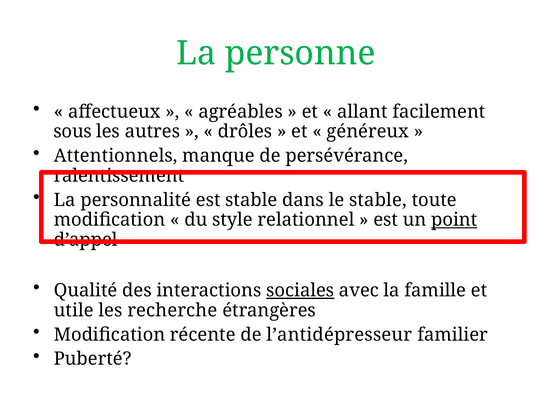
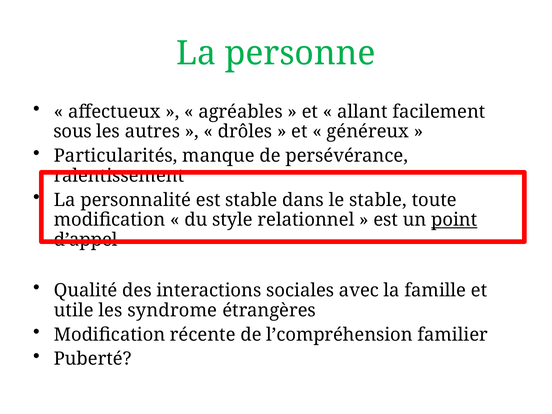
Attentionnels: Attentionnels -> Particularités
sociales underline: present -> none
recherche: recherche -> syndrome
l’antidépresseur: l’antidépresseur -> l’compréhension
